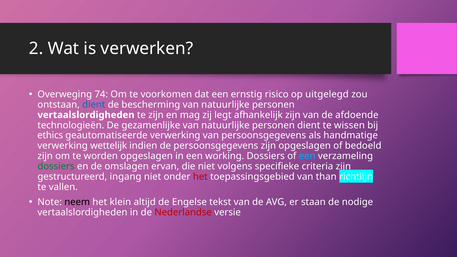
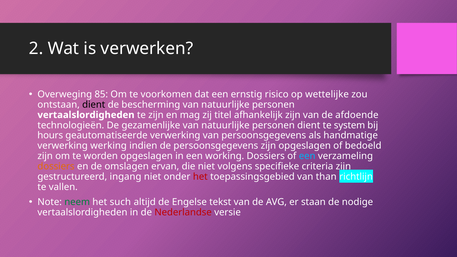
74: 74 -> 85
uitgelegd: uitgelegd -> wettelijke
dient at (94, 105) colour: blue -> black
legt: legt -> titel
wissen: wissen -> system
ethics: ethics -> hours
wettelijk: wettelijk -> werking
dossiers at (56, 166) colour: green -> orange
neem colour: black -> green
klein: klein -> such
